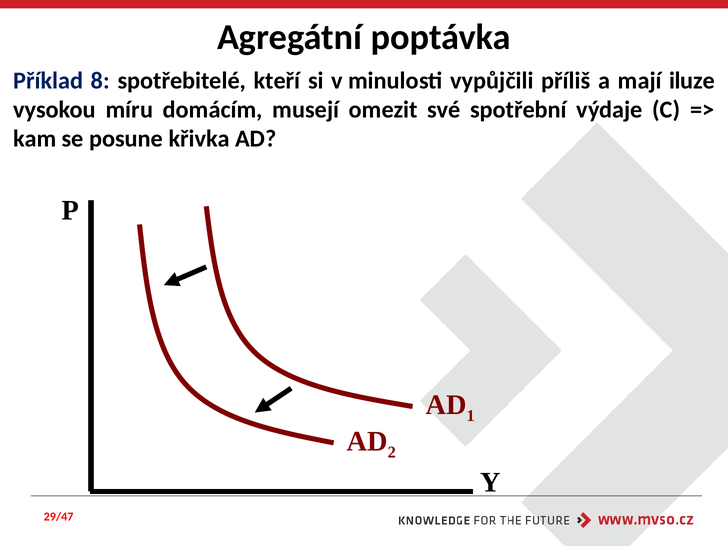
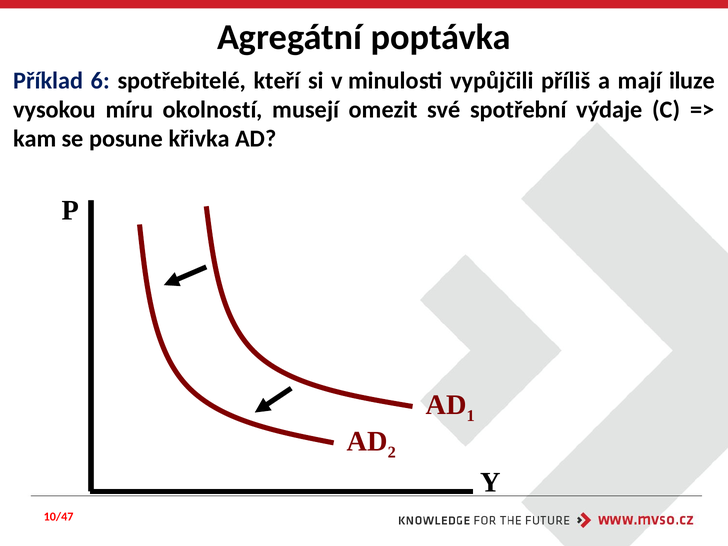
8: 8 -> 6
domácím: domácím -> okolností
29/47: 29/47 -> 10/47
